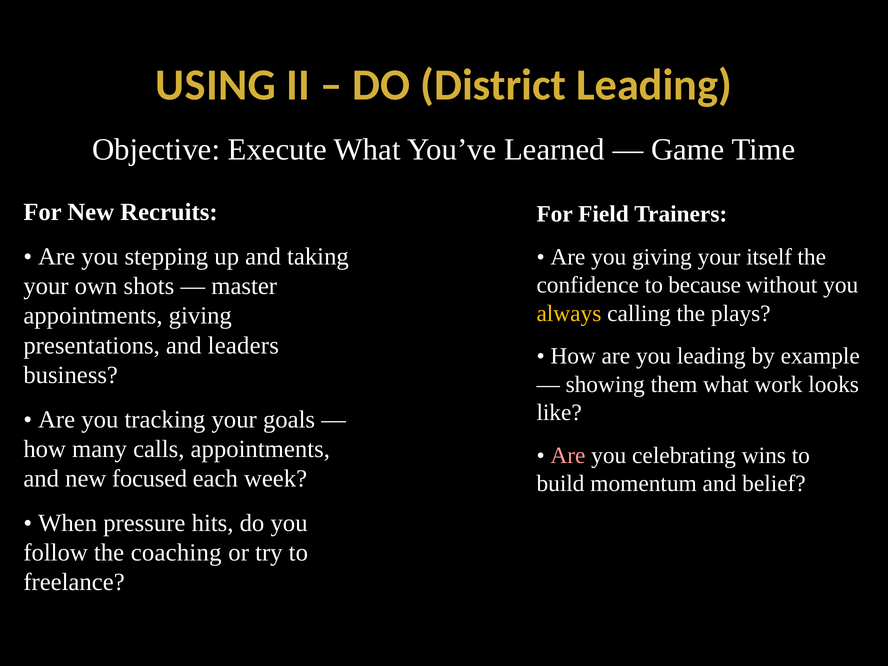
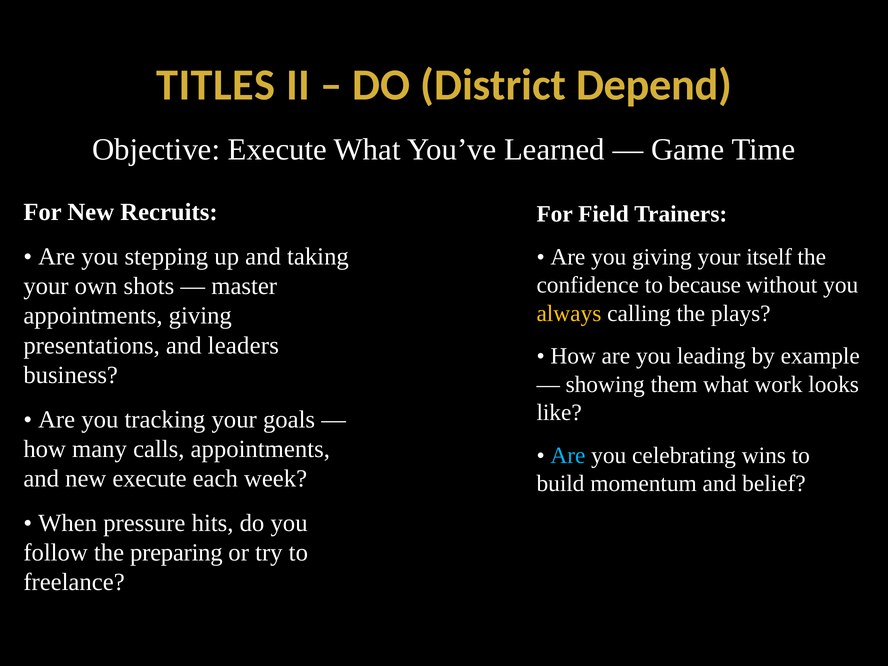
USING: USING -> TITLES
District Leading: Leading -> Depend
Are at (568, 455) colour: pink -> light blue
new focused: focused -> execute
coaching: coaching -> preparing
